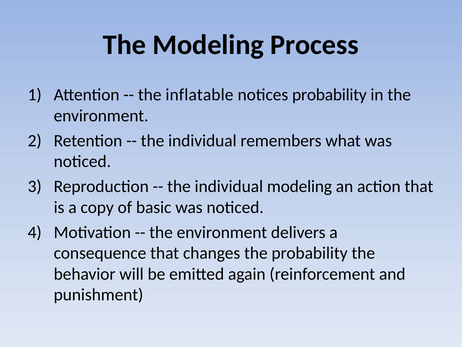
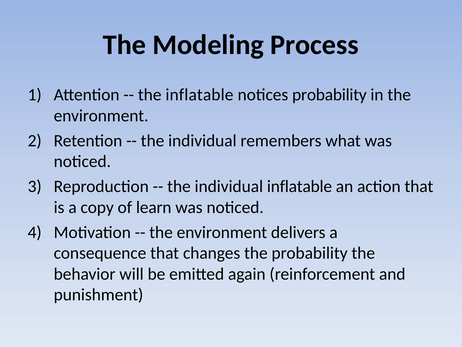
individual modeling: modeling -> inflatable
basic: basic -> learn
